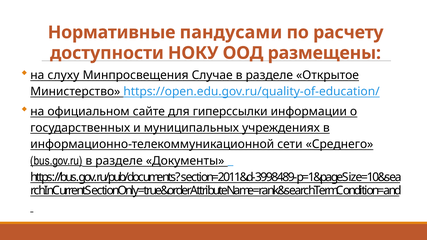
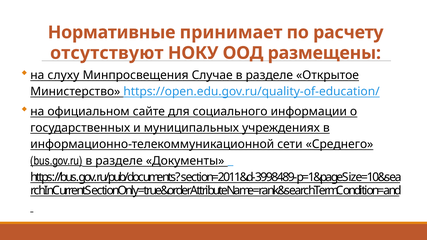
пандусами: пандусами -> принимает
доступности: доступности -> отсутствуют
гиперссылки: гиперссылки -> социального
